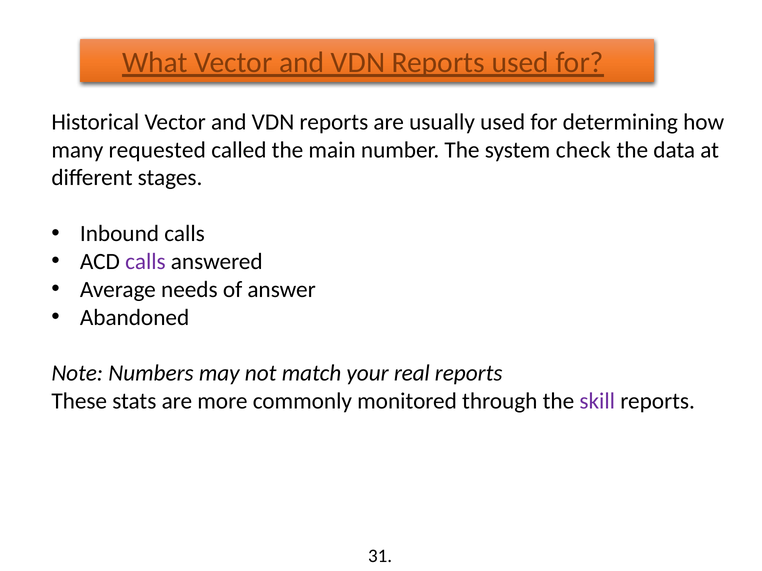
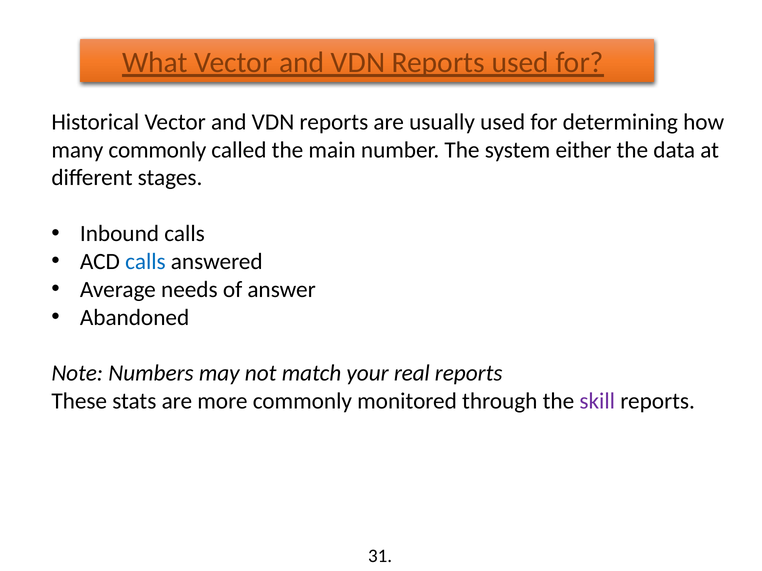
many requested: requested -> commonly
check: check -> either
calls at (145, 262) colour: purple -> blue
